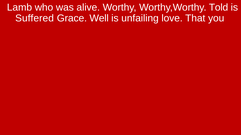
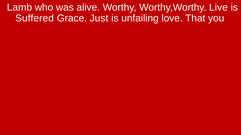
Told: Told -> Live
Well: Well -> Just
